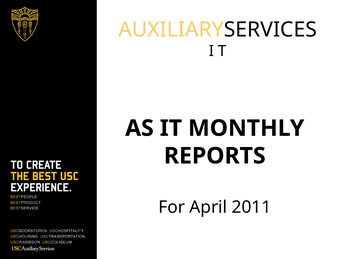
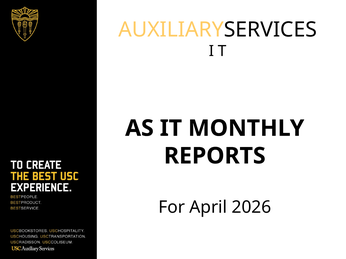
2011: 2011 -> 2026
